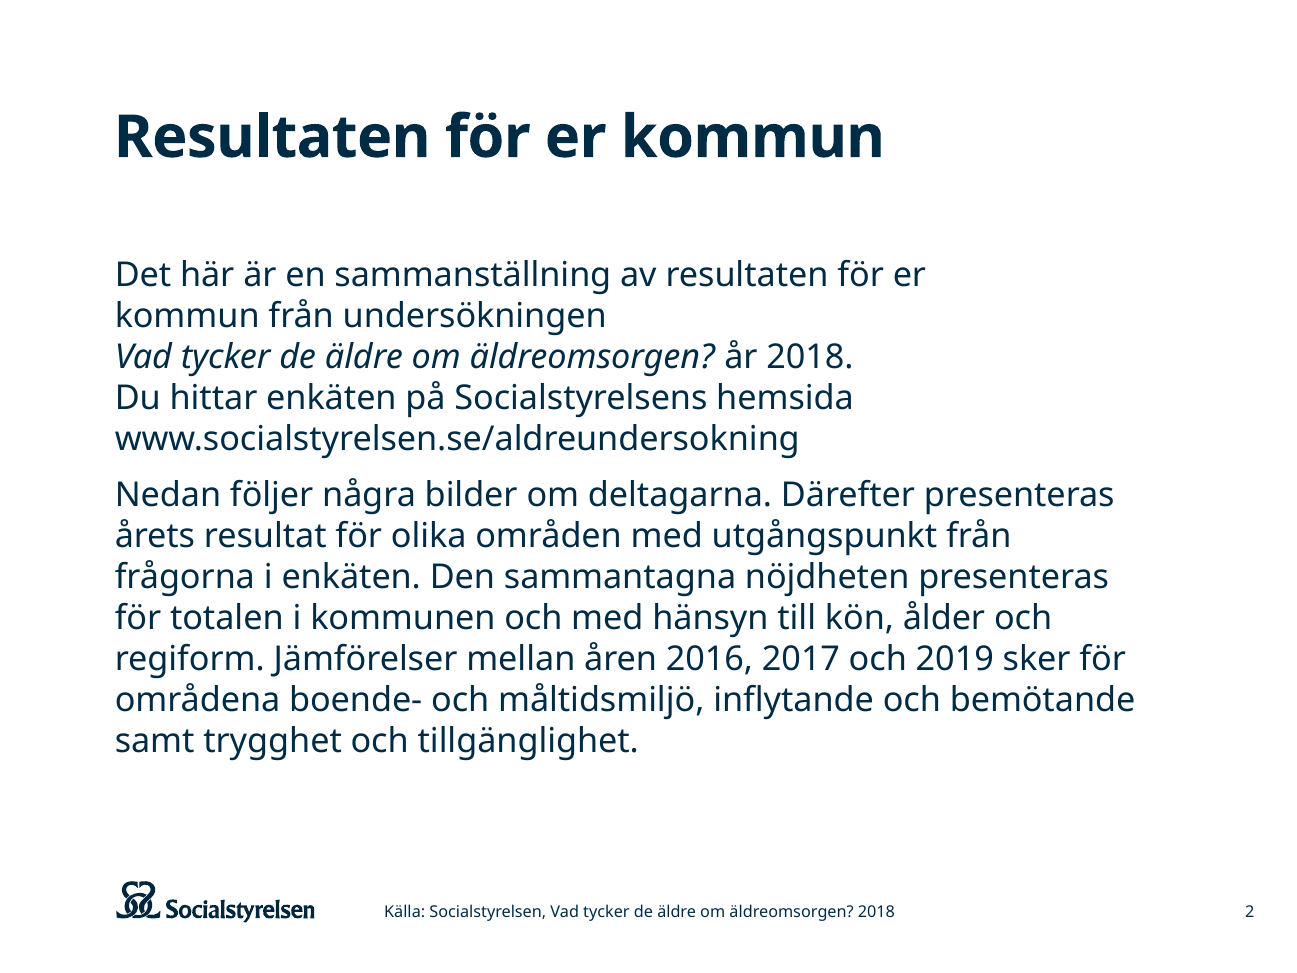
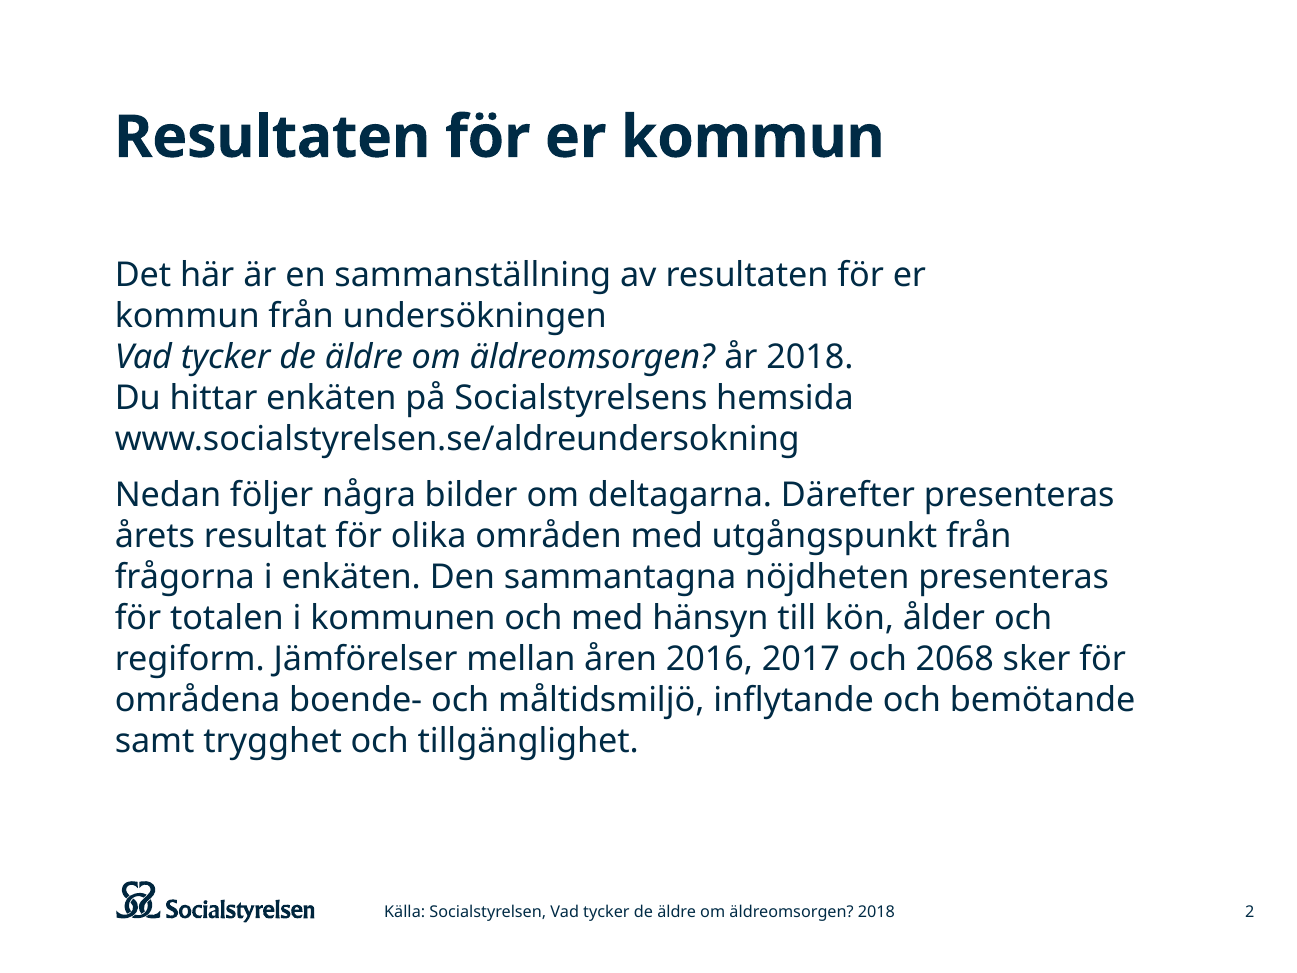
2019: 2019 -> 2068
